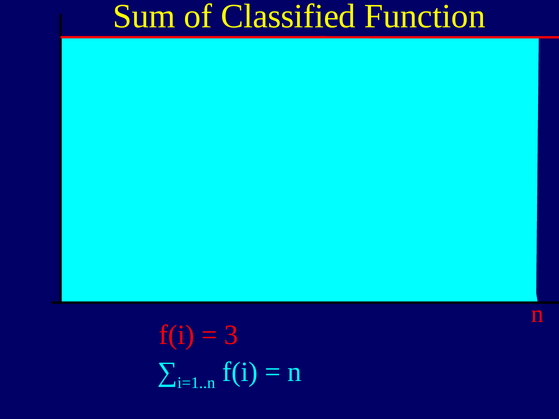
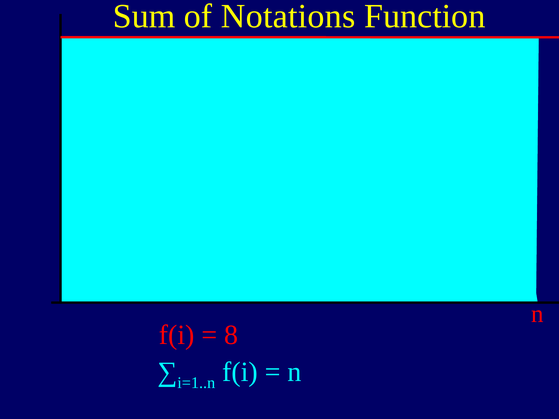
Classified: Classified -> Notations
3: 3 -> 8
